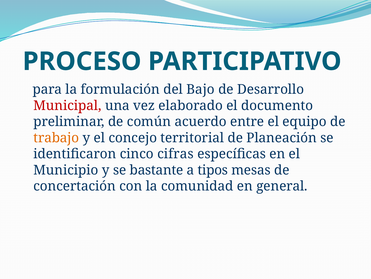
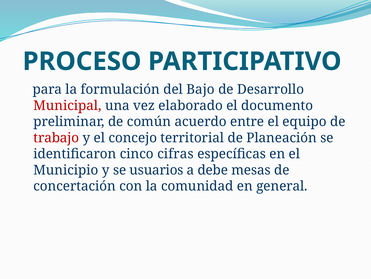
trabajo colour: orange -> red
bastante: bastante -> usuarios
tipos: tipos -> debe
